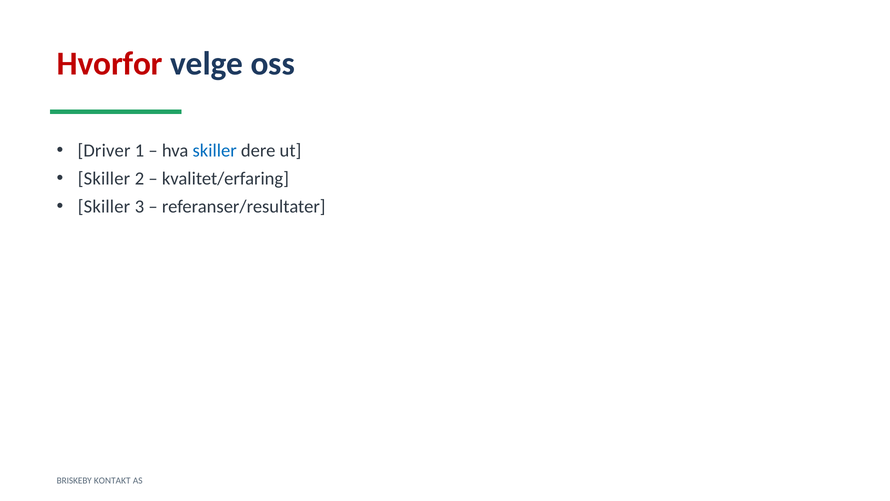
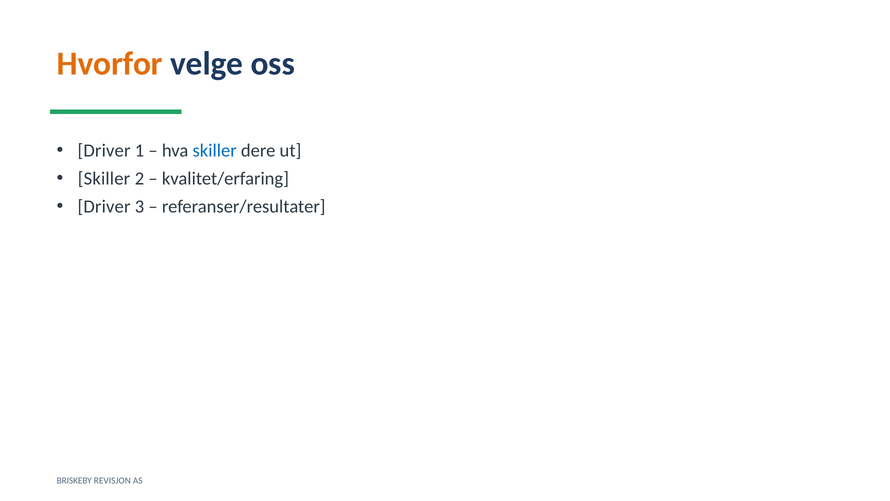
Hvorfor colour: red -> orange
Skiller at (104, 206): Skiller -> Driver
KONTAKT: KONTAKT -> REVISJON
